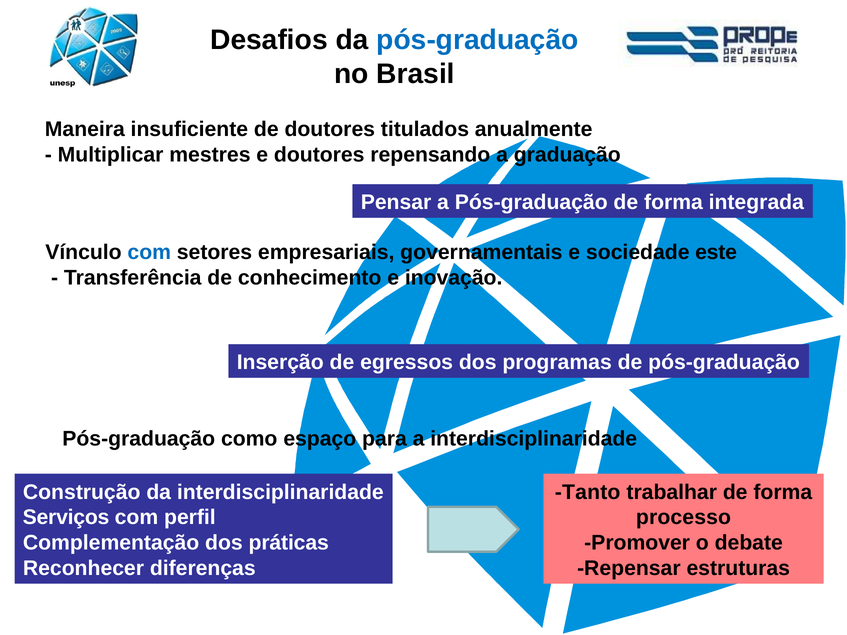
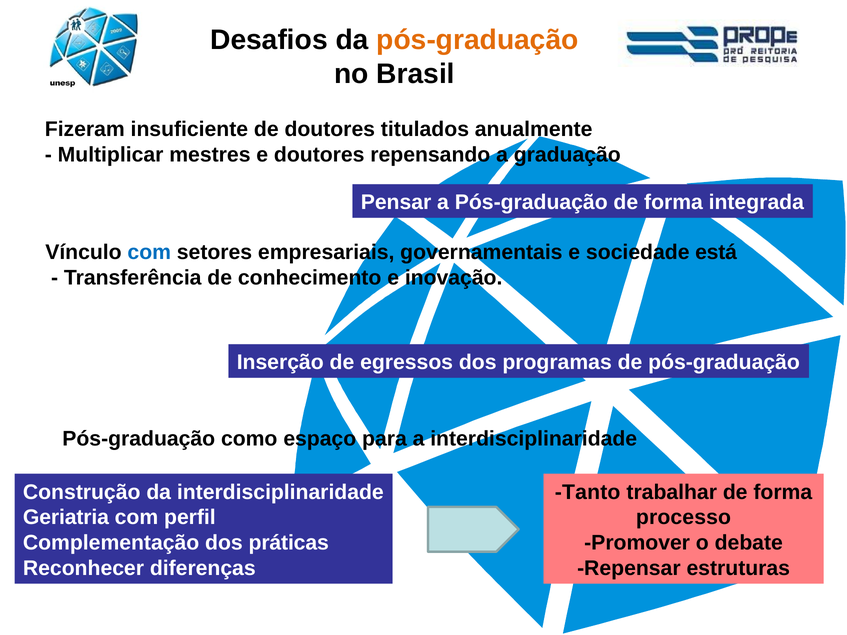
pós-graduação at (478, 40) colour: blue -> orange
Maneira: Maneira -> Fizeram
este: este -> está
Serviços: Serviços -> Geriatria
